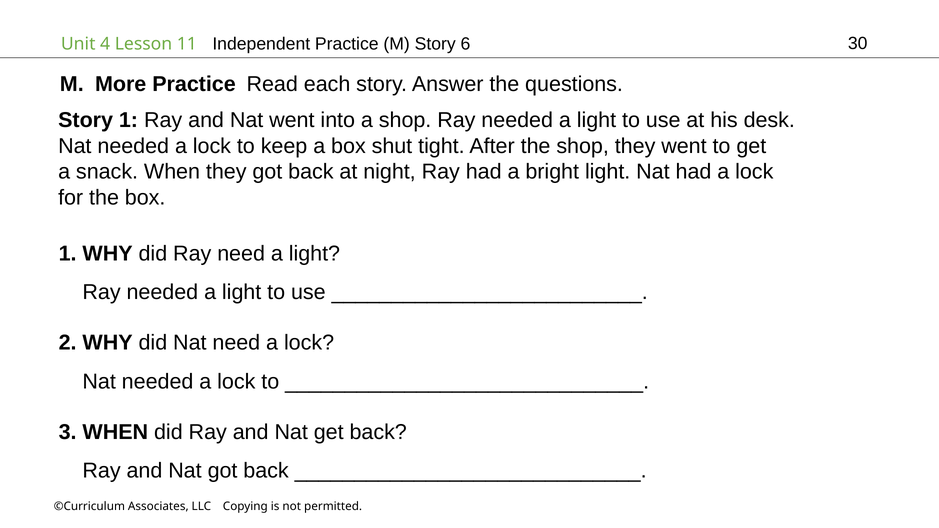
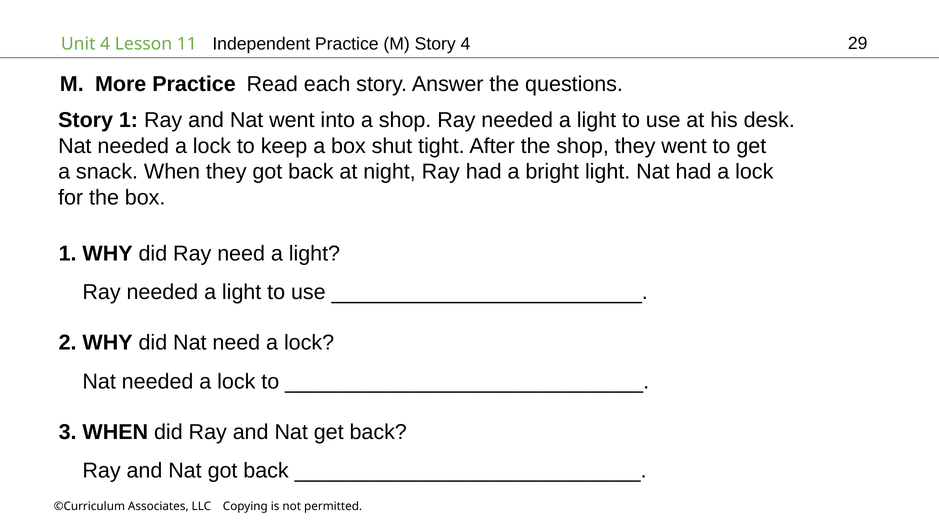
Story 6: 6 -> 4
30: 30 -> 29
